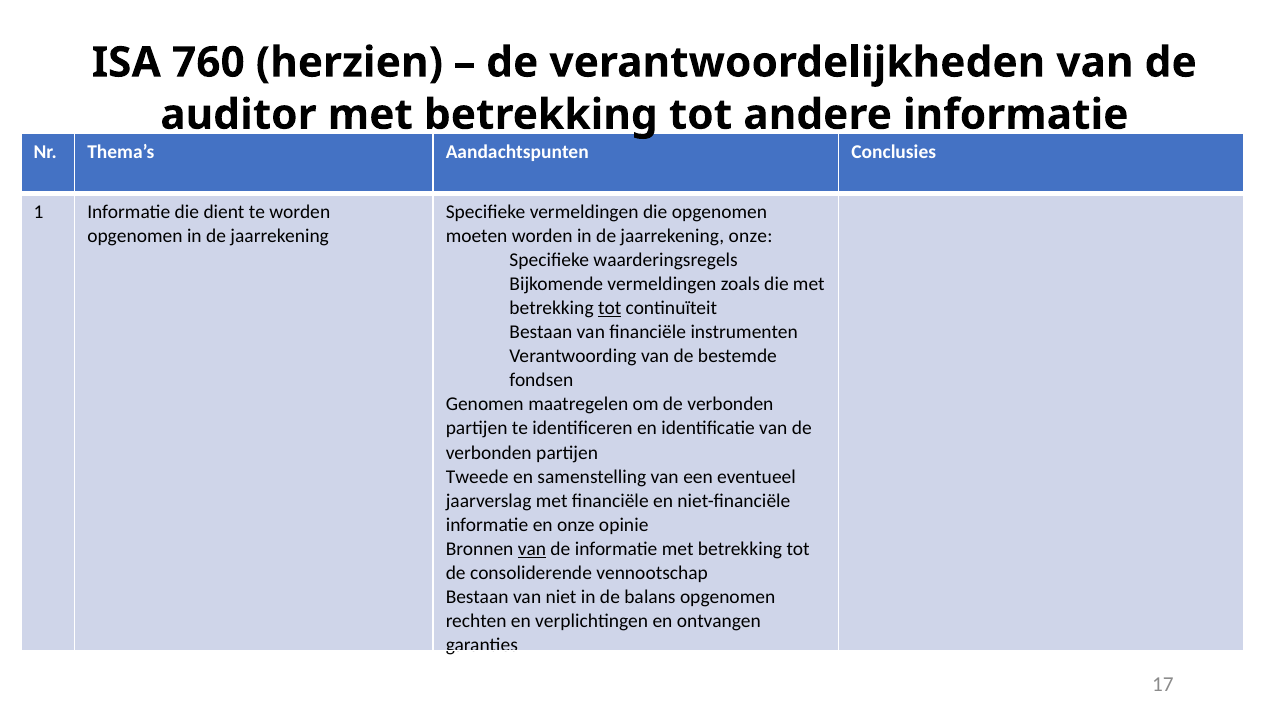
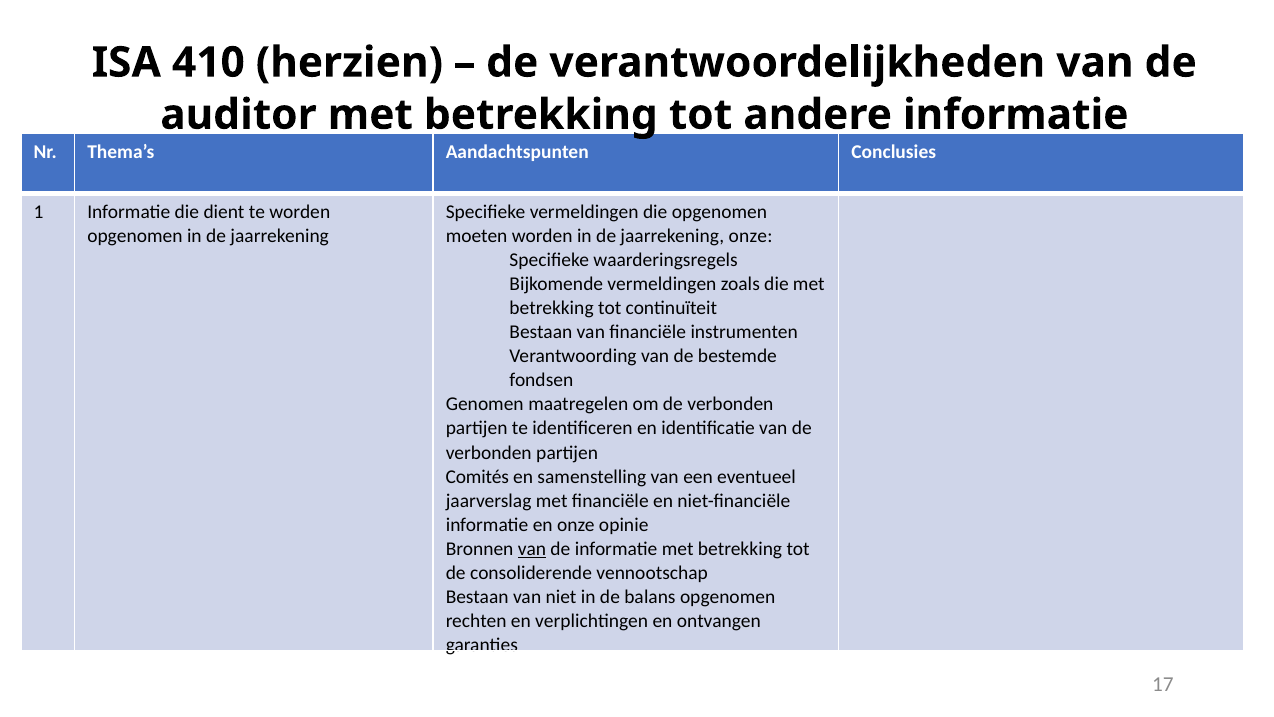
760: 760 -> 410
tot at (610, 308) underline: present -> none
Tweede: Tweede -> Comités
